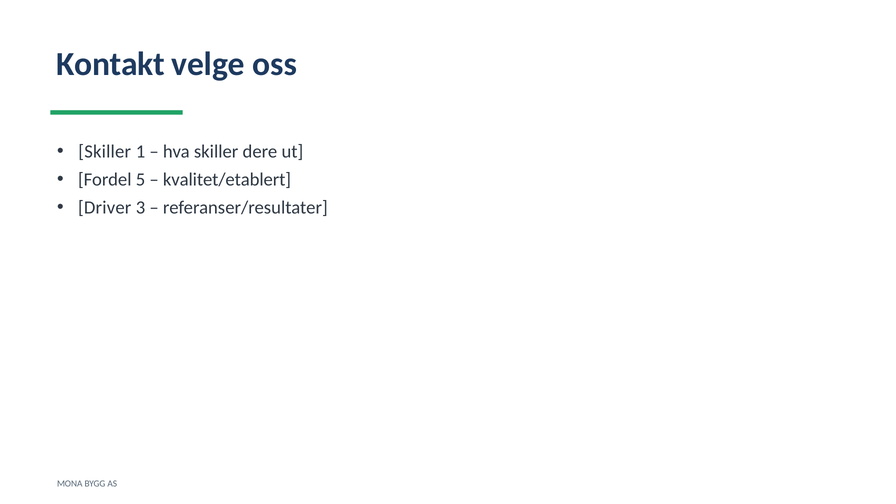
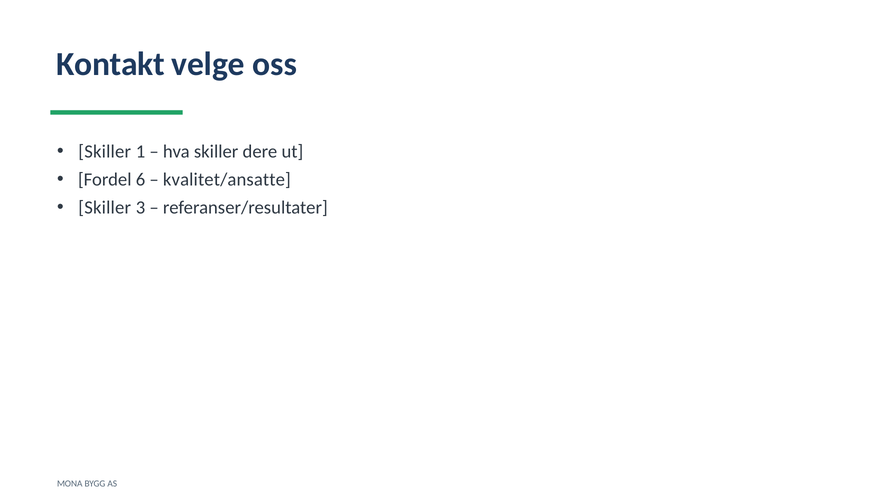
5: 5 -> 6
kvalitet/etablert: kvalitet/etablert -> kvalitet/ansatte
Driver at (105, 208): Driver -> Skiller
